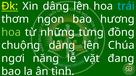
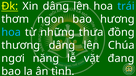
hoa at (11, 32) colour: light green -> light blue
từng: từng -> thưa
chuộng: chuộng -> thương
